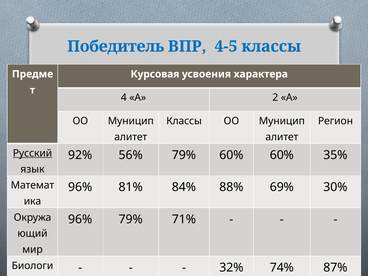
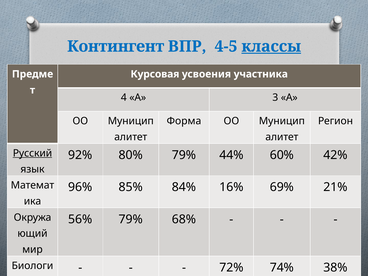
Победитель: Победитель -> Контингент
классы at (271, 46) underline: none -> present
характера: характера -> участника
2: 2 -> 3
Классы at (184, 121): Классы -> Форма
56%: 56% -> 80%
79% 60%: 60% -> 44%
35%: 35% -> 42%
81%: 81% -> 85%
88%: 88% -> 16%
30%: 30% -> 21%
96% at (80, 219): 96% -> 56%
79% 71%: 71% -> 68%
32%: 32% -> 72%
87%: 87% -> 38%
